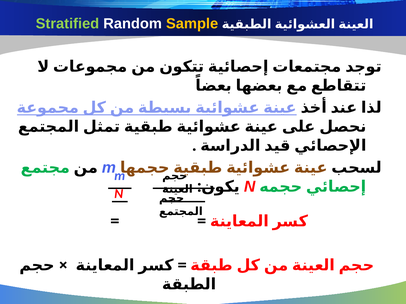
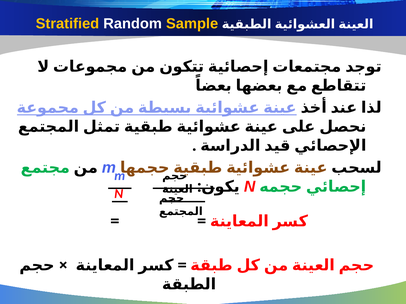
Stratified colour: light green -> yellow
